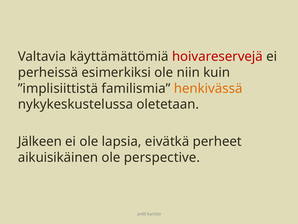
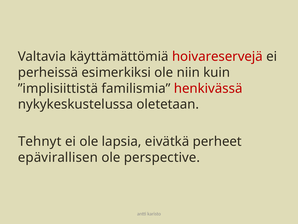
henkivässä colour: orange -> red
Jälkeen: Jälkeen -> Tehnyt
aikuisikäinen: aikuisikäinen -> epävirallisen
